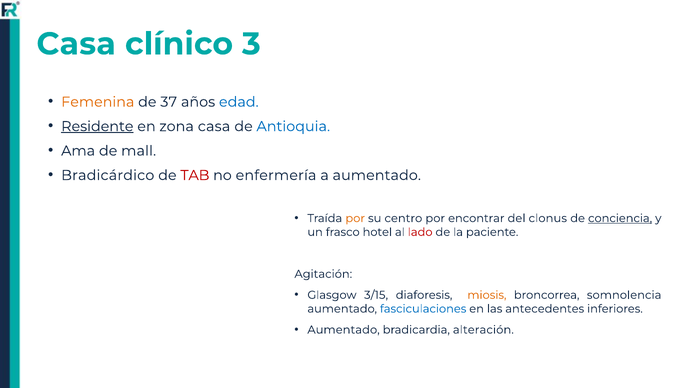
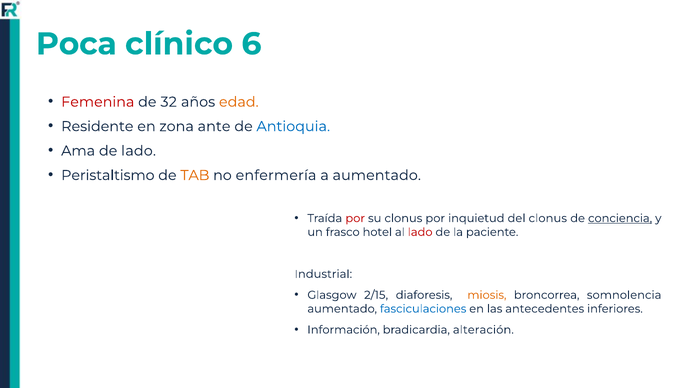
Casa at (76, 44): Casa -> Poca
3: 3 -> 6
Femenina colour: orange -> red
37: 37 -> 32
edad colour: blue -> orange
Residente underline: present -> none
zona casa: casa -> ante
de mall: mall -> lado
Bradicárdico: Bradicárdico -> Peristaltismo
TAB colour: red -> orange
por at (355, 218) colour: orange -> red
su centro: centro -> clonus
encontrar: encontrar -> inquietud
Agitación: Agitación -> Industrial
3/15: 3/15 -> 2/15
Aumentado at (344, 329): Aumentado -> Información
